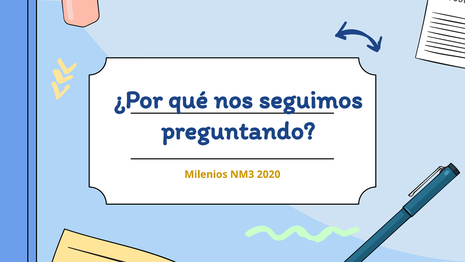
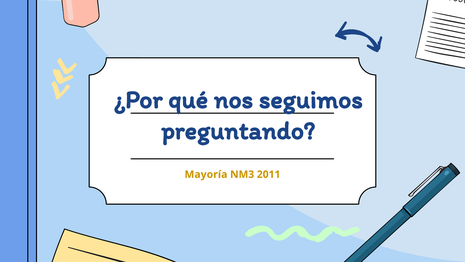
Milenios: Milenios -> Mayoría
2020: 2020 -> 2011
